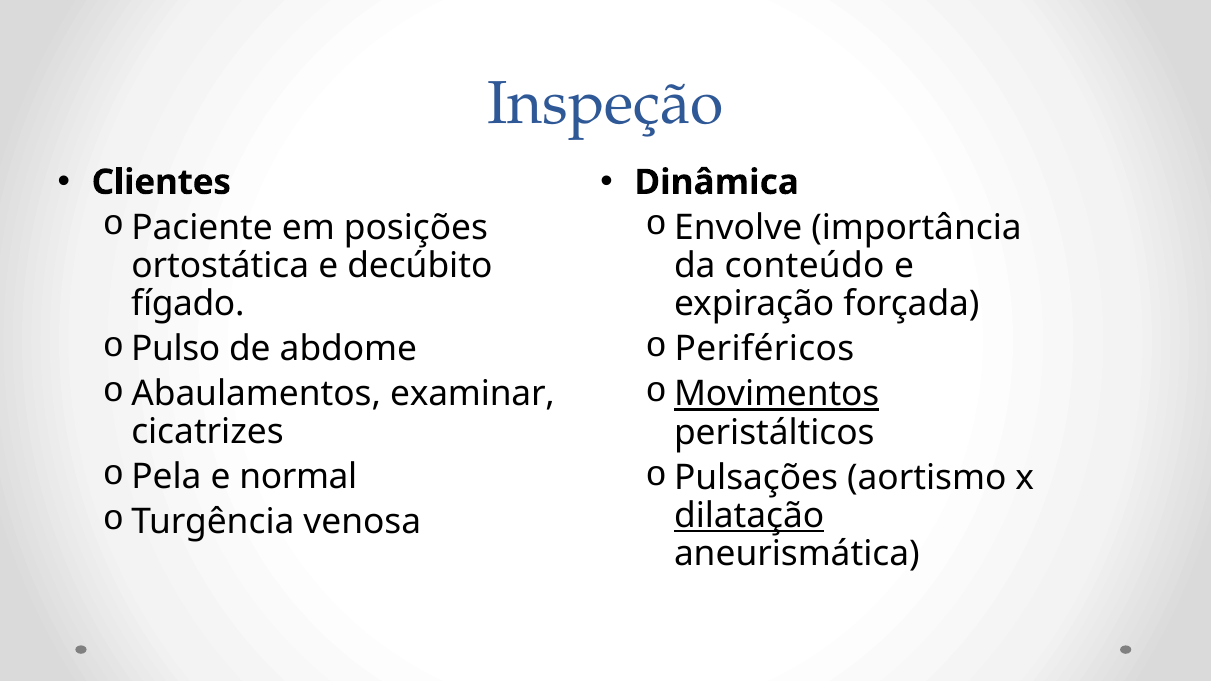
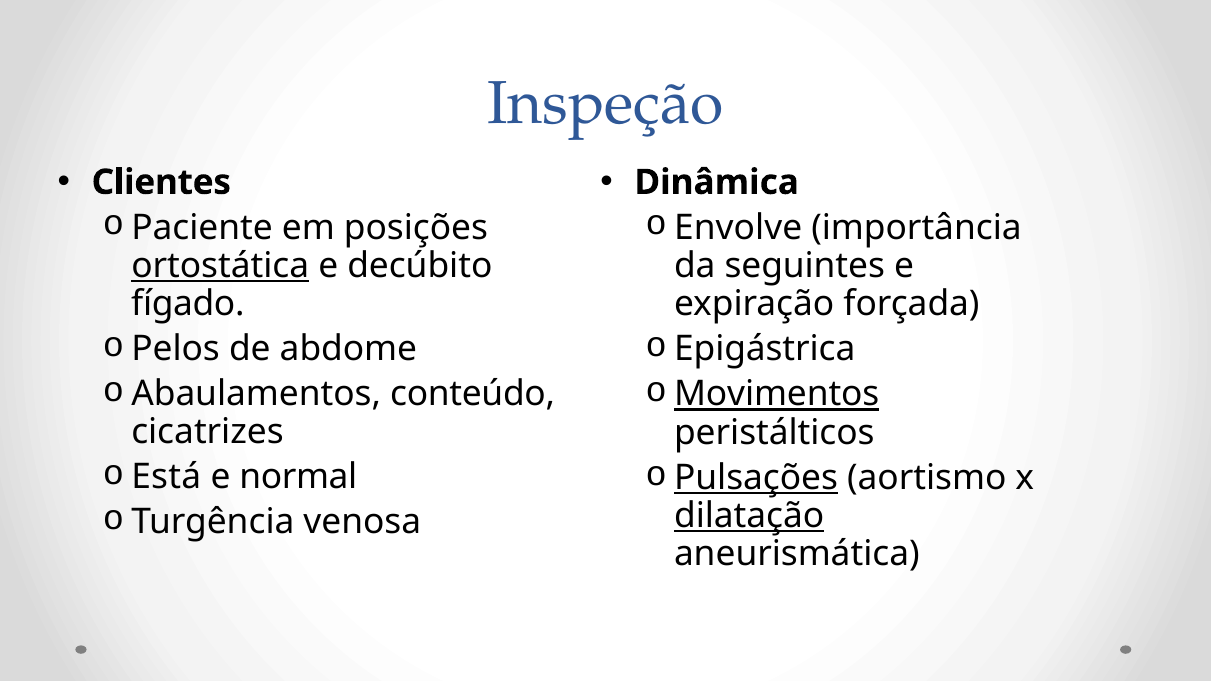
ortostática underline: none -> present
conteúdo: conteúdo -> seguintes
Pulso: Pulso -> Pelos
Periféricos: Periféricos -> Epigástrica
examinar: examinar -> conteúdo
Pela: Pela -> Está
Pulsações underline: none -> present
